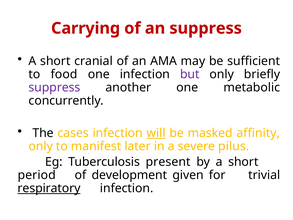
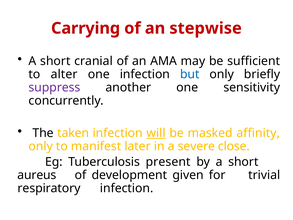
an suppress: suppress -> stepwise
food: food -> alter
but colour: purple -> blue
metabolic: metabolic -> sensitivity
cases: cases -> taken
pilus: pilus -> close
period: period -> aureus
respiratory underline: present -> none
